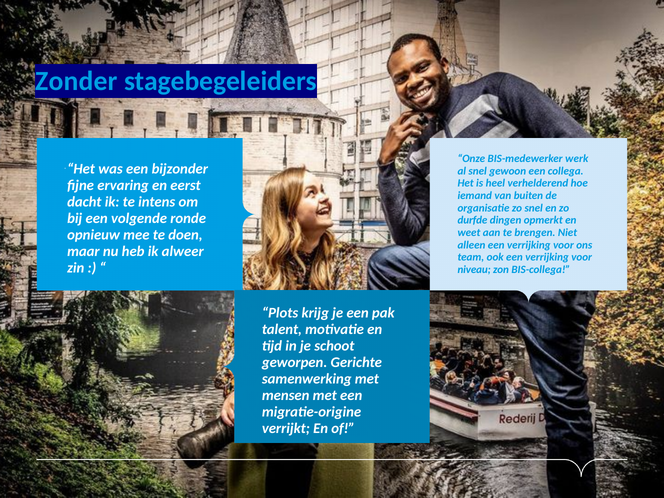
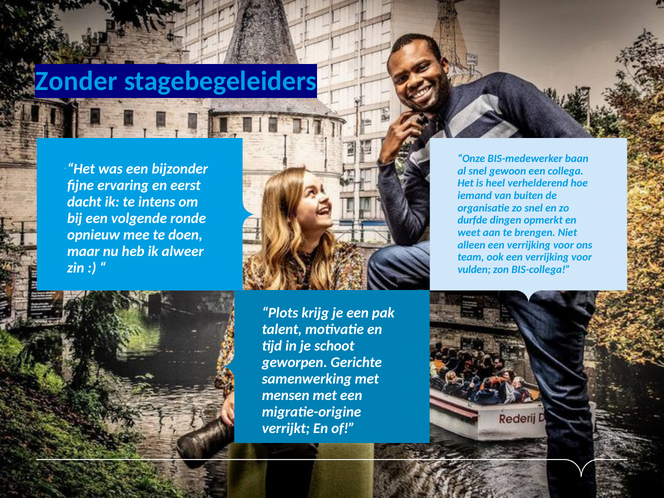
werk: werk -> baan
niveau: niveau -> vulden
